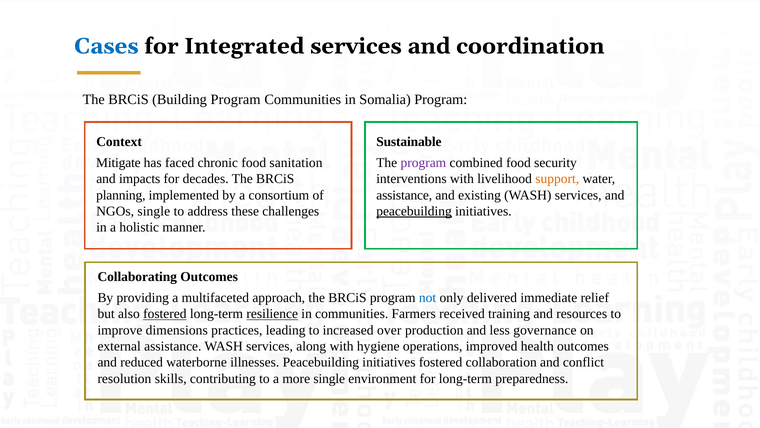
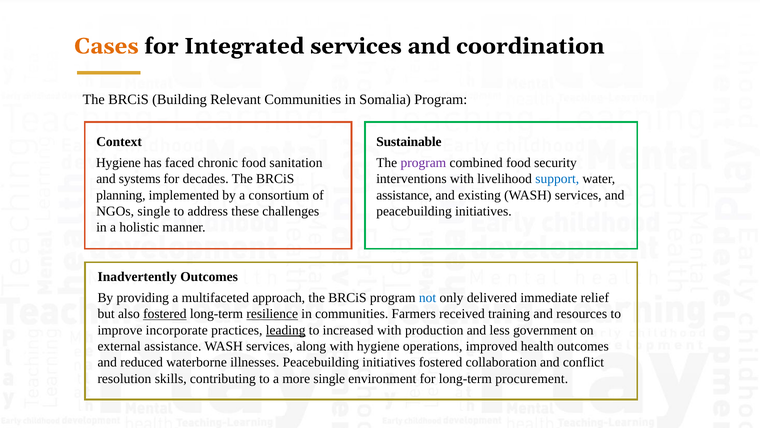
Cases colour: blue -> orange
Building Program: Program -> Relevant
Mitigate at (118, 163): Mitigate -> Hygiene
impacts: impacts -> systems
support colour: orange -> blue
peacebuilding at (414, 211) underline: present -> none
Collaborating: Collaborating -> Inadvertently
dimensions: dimensions -> incorporate
leading underline: none -> present
increased over: over -> with
governance: governance -> government
preparedness: preparedness -> procurement
